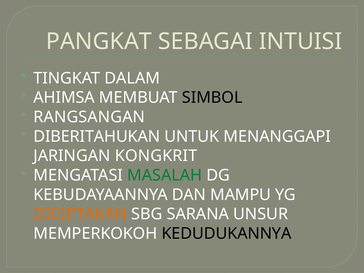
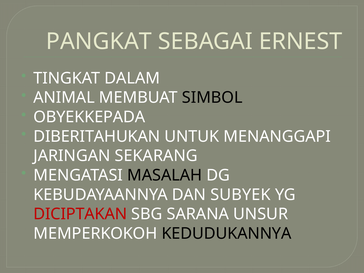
INTUISI: INTUISI -> ERNEST
AHIMSA: AHIMSA -> ANIMAL
RANGSANGAN: RANGSANGAN -> OBYEKKEPADA
KONGKRIT: KONGKRIT -> SEKARANG
MASALAH colour: green -> black
MAMPU: MAMPU -> SUBYEK
DICIPTAKAN colour: orange -> red
